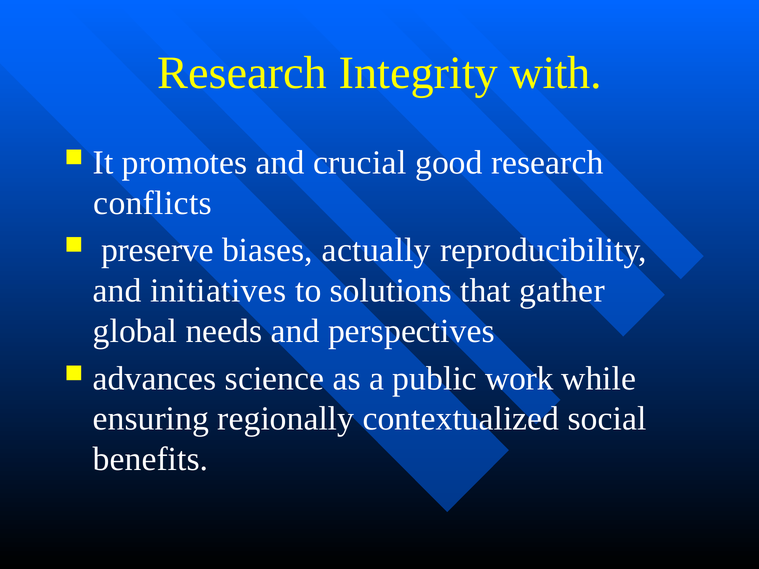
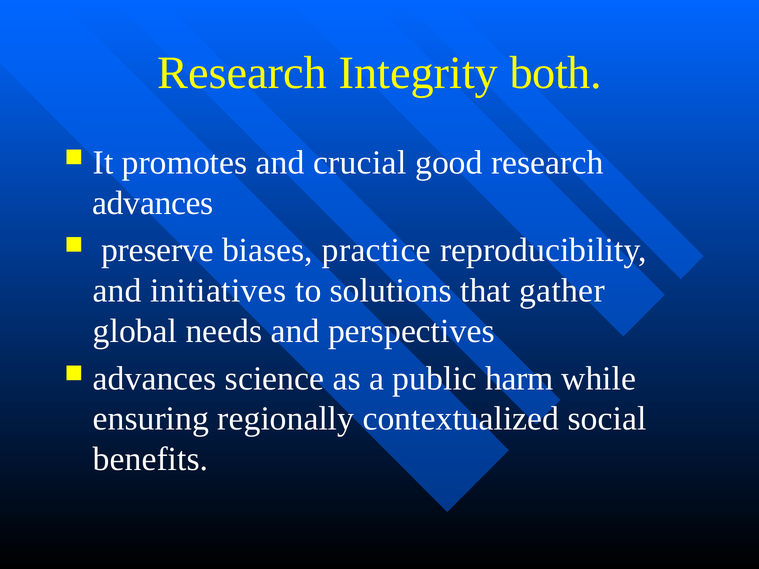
with: with -> both
conflicts at (153, 203): conflicts -> advances
actually: actually -> practice
work: work -> harm
